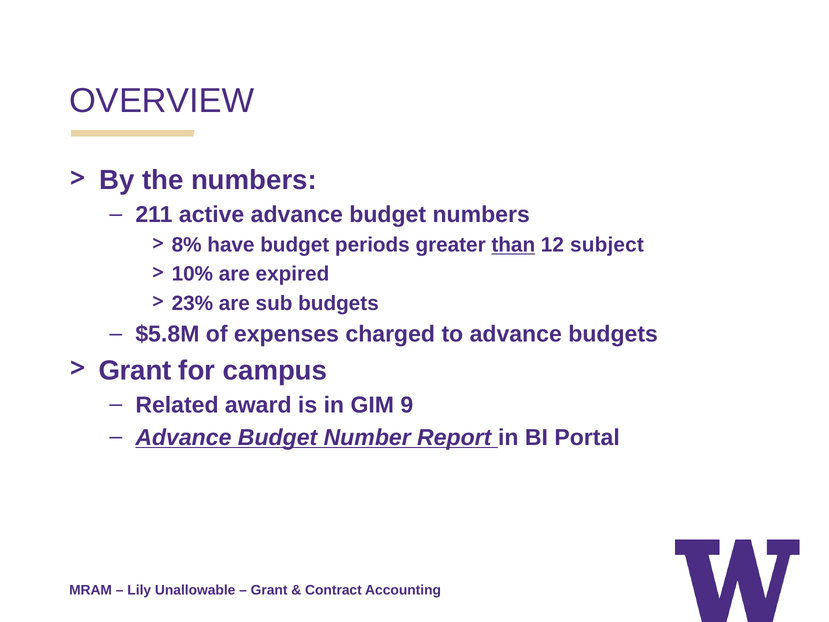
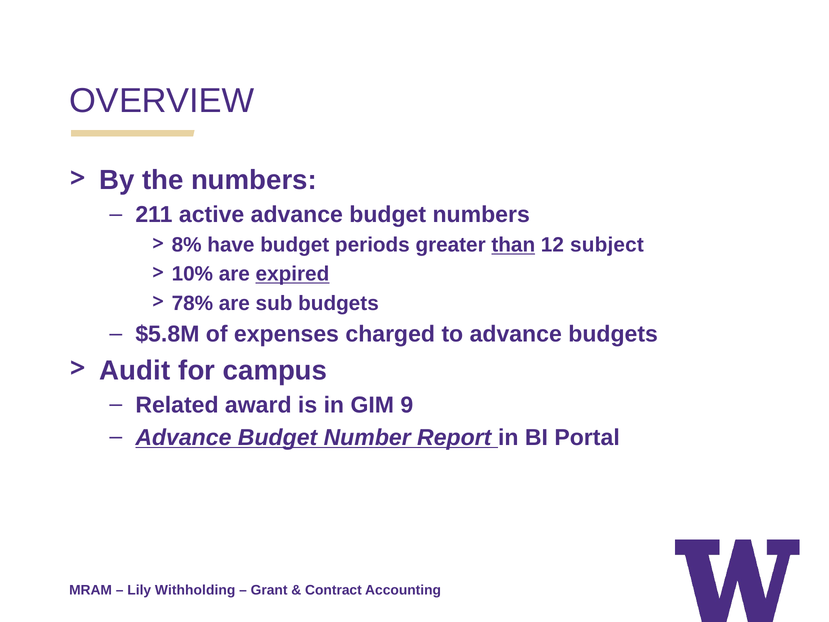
expired underline: none -> present
23%: 23% -> 78%
Grant at (135, 370): Grant -> Audit
Unallowable: Unallowable -> Withholding
